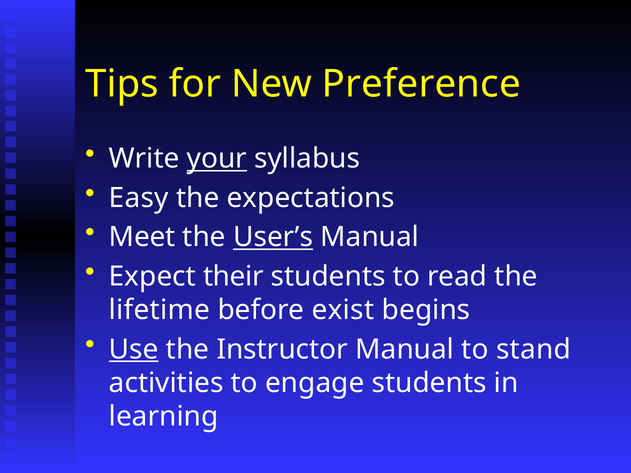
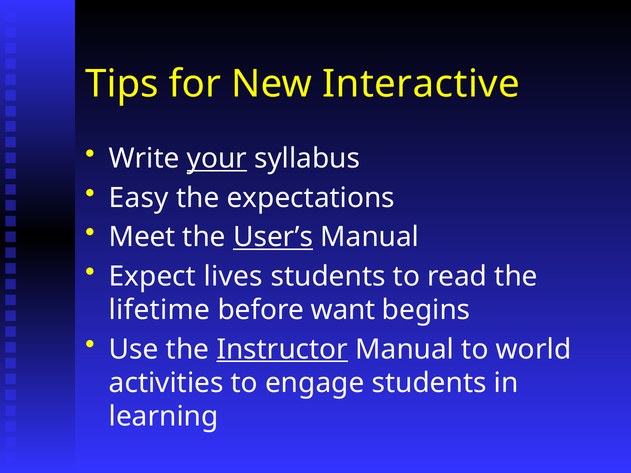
Preference: Preference -> Interactive
their: their -> lives
exist: exist -> want
Use underline: present -> none
Instructor underline: none -> present
stand: stand -> world
